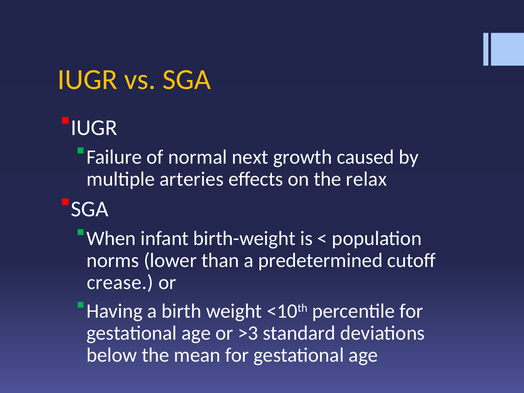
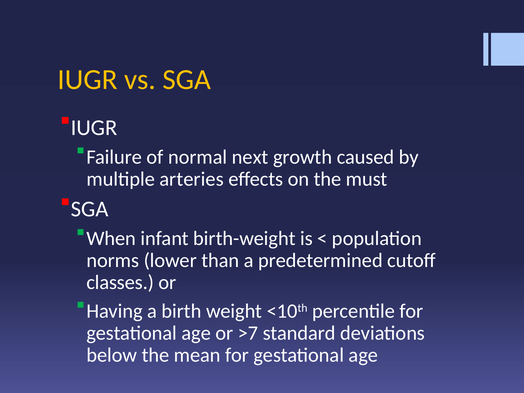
relax: relax -> must
crease: crease -> classes
>3: >3 -> >7
